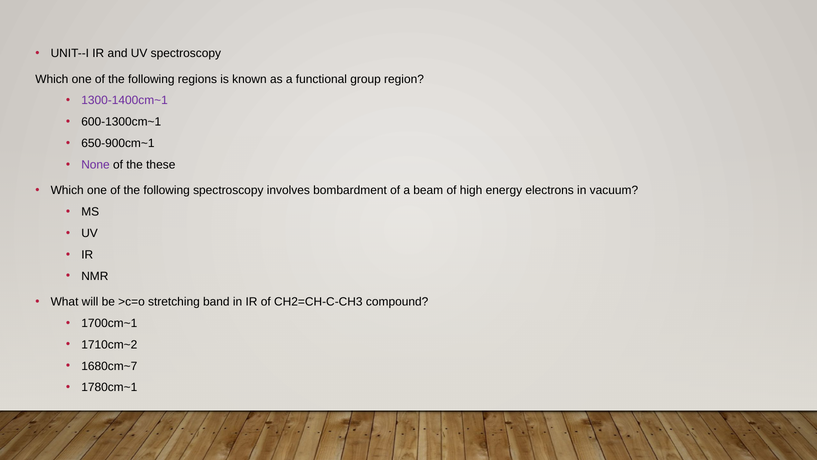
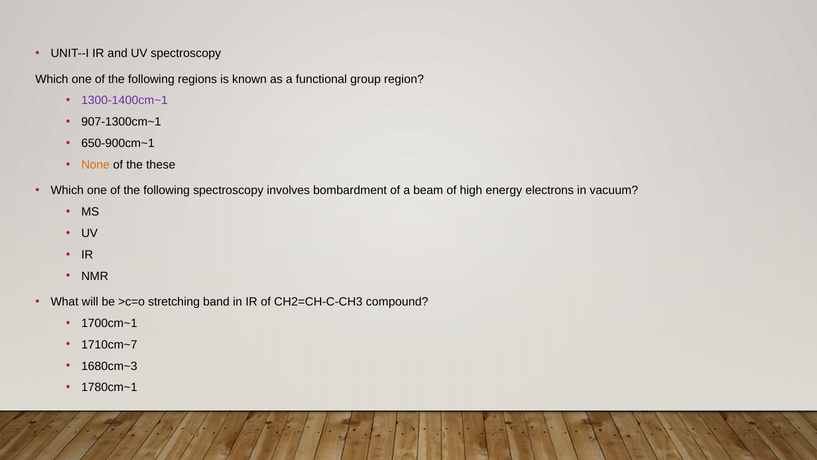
600-1300cm~1: 600-1300cm~1 -> 907-1300cm~1
None colour: purple -> orange
1710cm~2: 1710cm~2 -> 1710cm~7
1680cm~7: 1680cm~7 -> 1680cm~3
